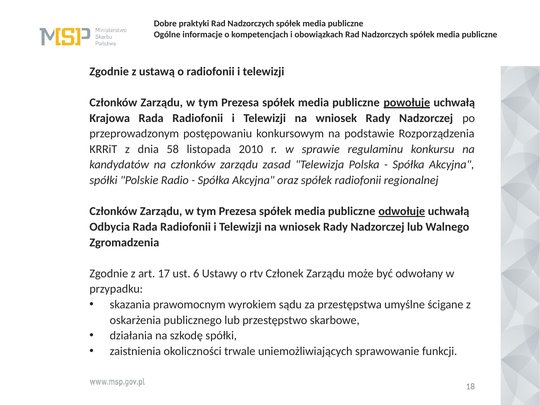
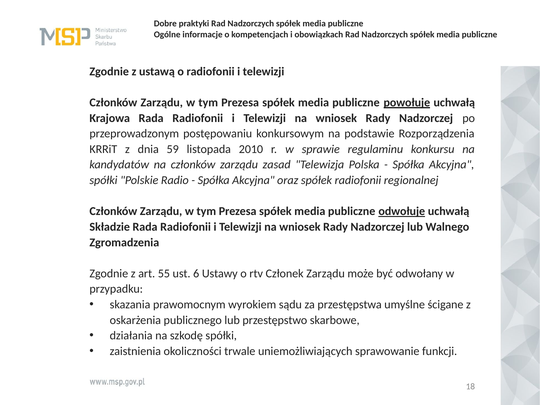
58: 58 -> 59
Odbycia: Odbycia -> Składzie
17: 17 -> 55
